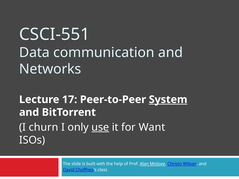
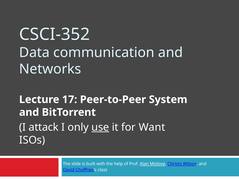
CSCI-551: CSCI-551 -> CSCI-352
System underline: present -> none
churn: churn -> attack
